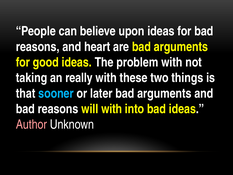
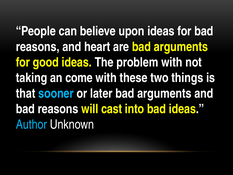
really: really -> come
will with: with -> cast
Author colour: pink -> light blue
